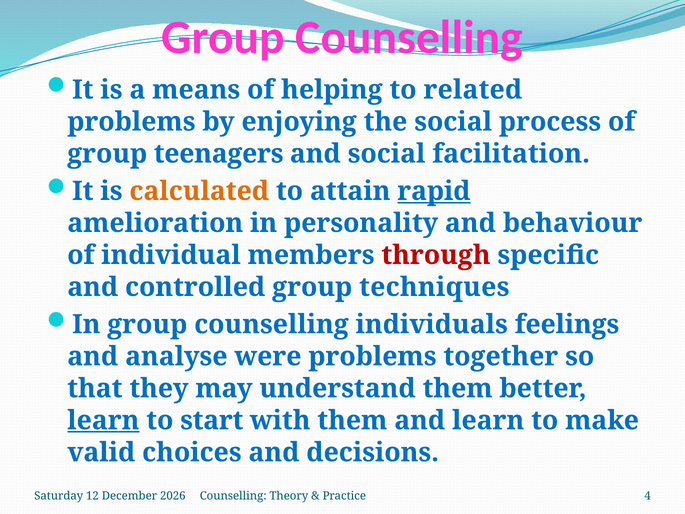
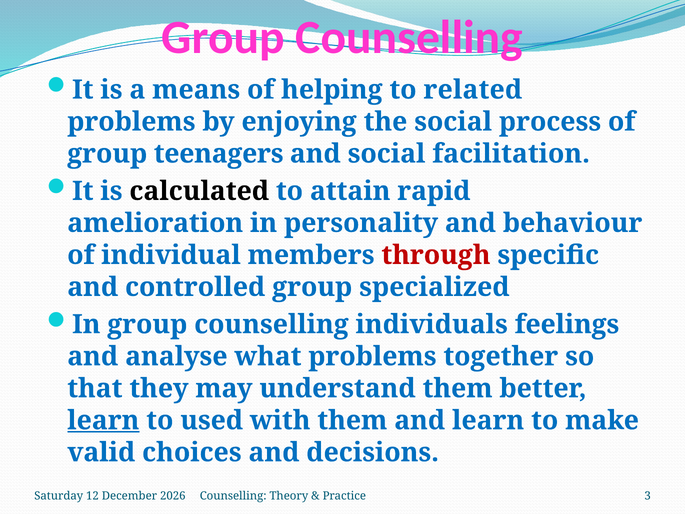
calculated colour: orange -> black
rapid underline: present -> none
techniques: techniques -> specialized
were: were -> what
start: start -> used
4: 4 -> 3
